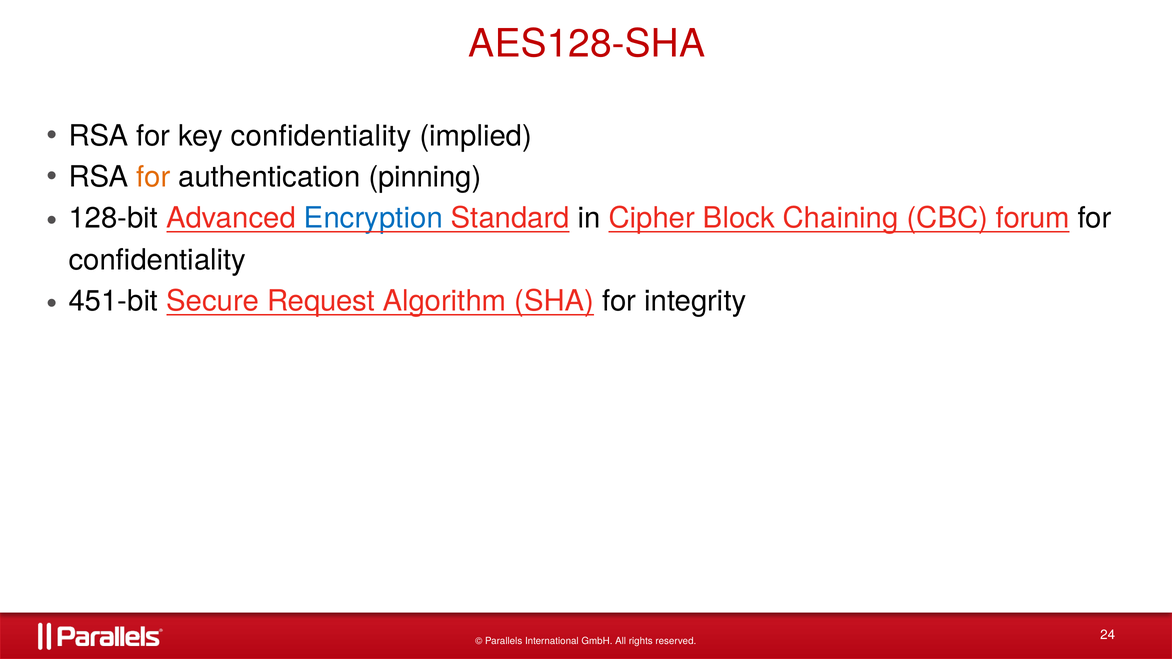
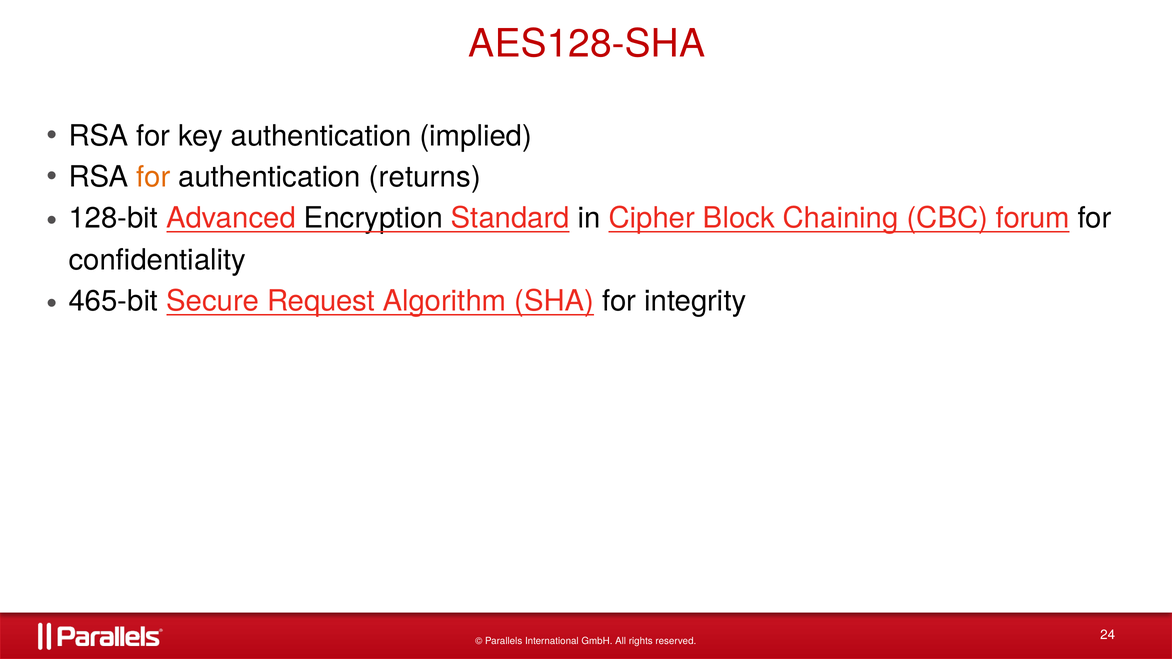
key confidentiality: confidentiality -> authentication
pinning: pinning -> returns
Encryption colour: blue -> black
451-bit: 451-bit -> 465-bit
